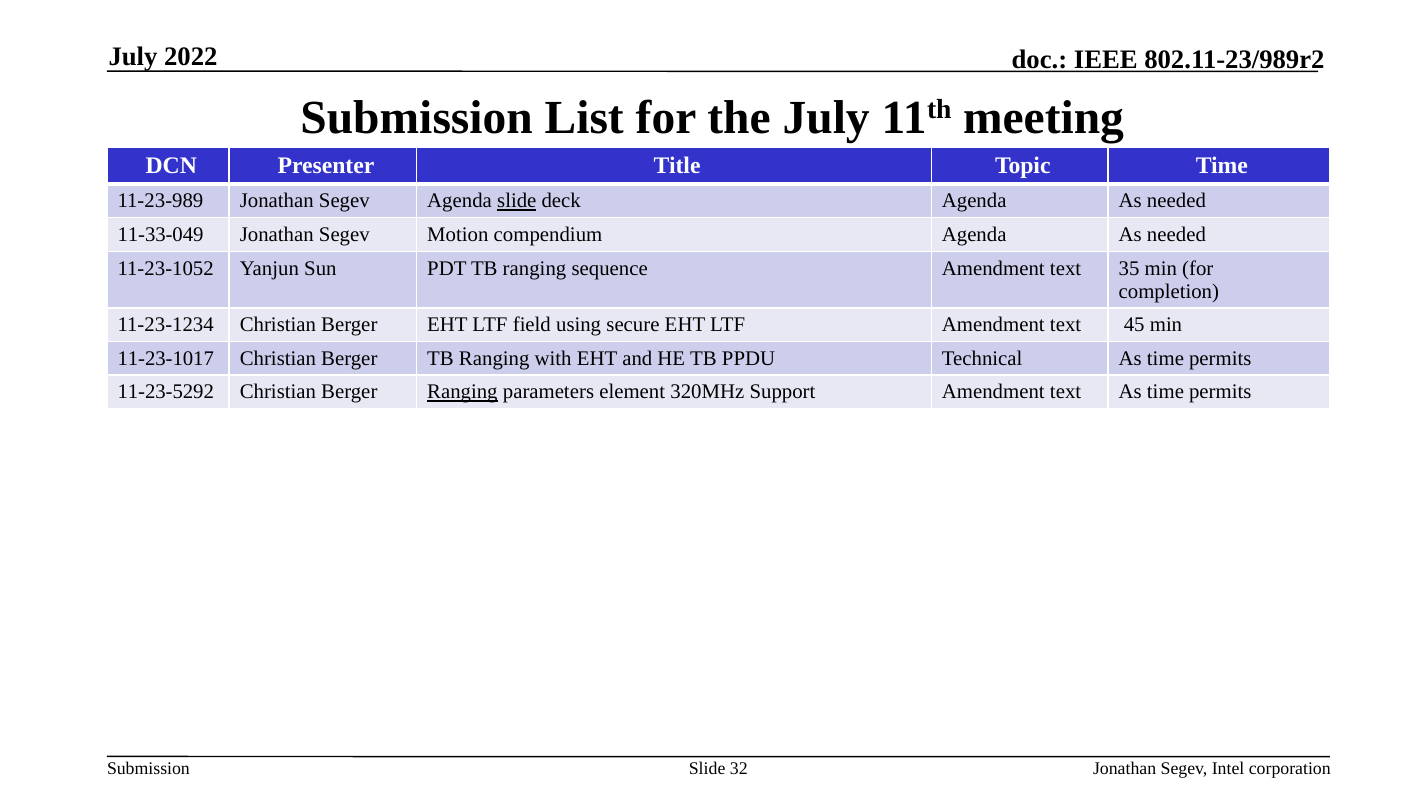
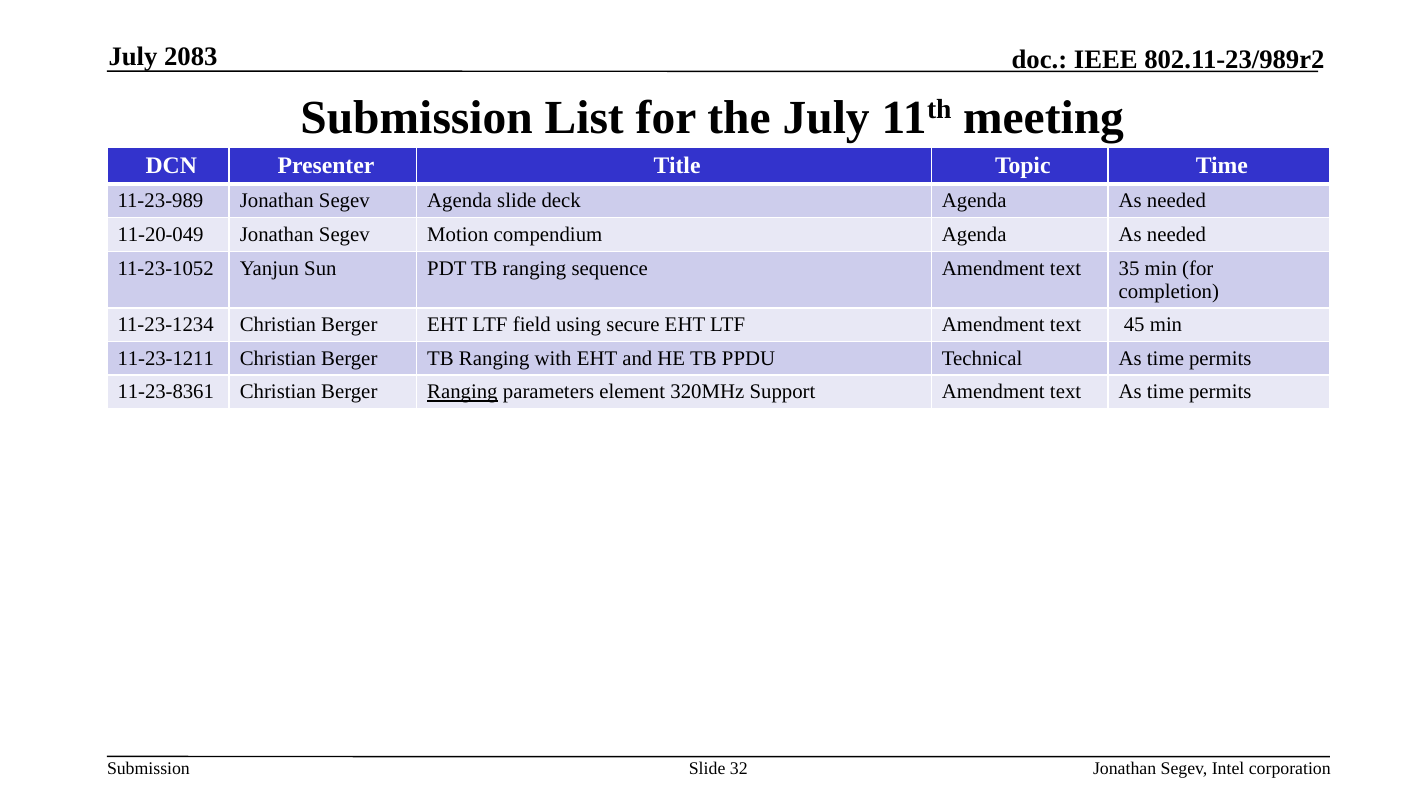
2022: 2022 -> 2083
slide at (517, 201) underline: present -> none
11-33-049: 11-33-049 -> 11-20-049
11-23-1017: 11-23-1017 -> 11-23-1211
11-23-5292: 11-23-5292 -> 11-23-8361
